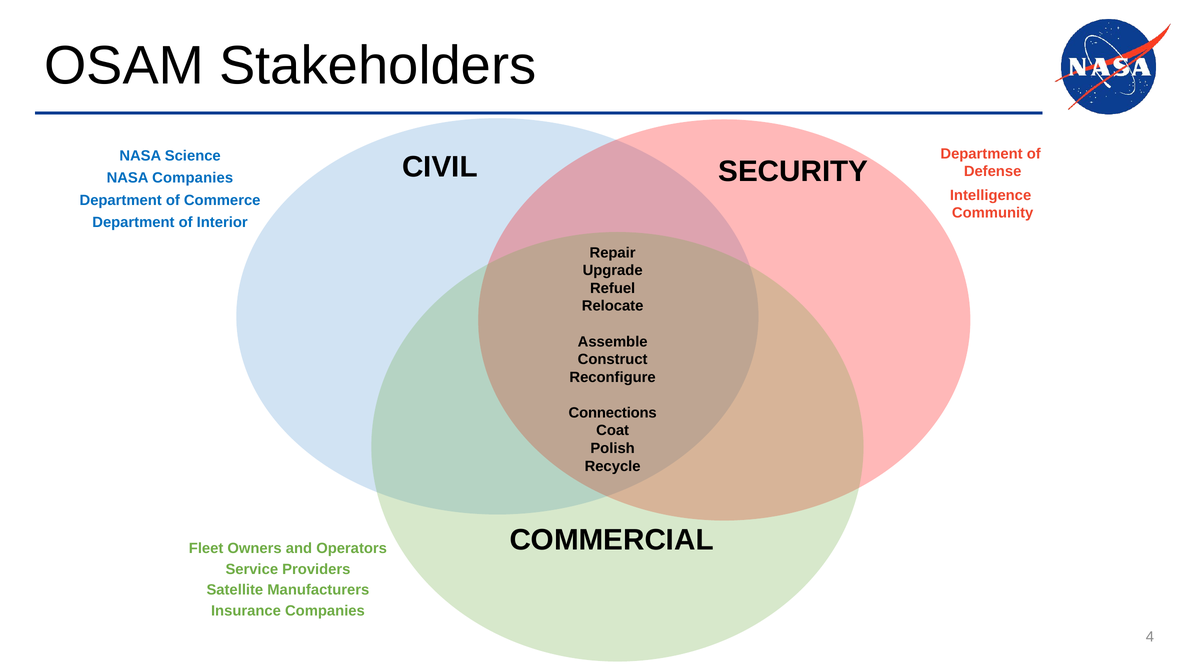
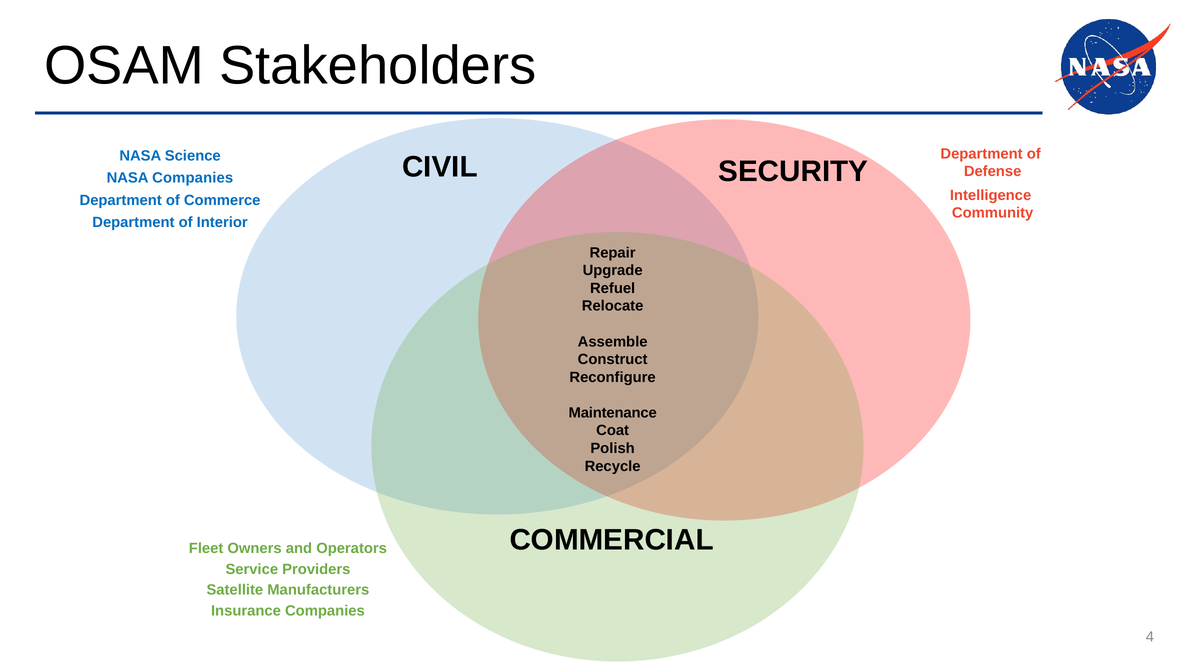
Connections: Connections -> Maintenance
